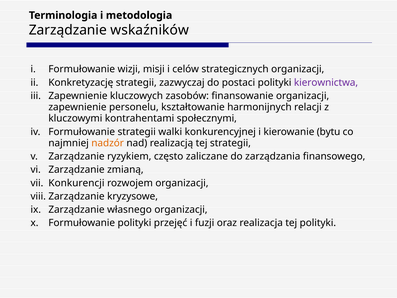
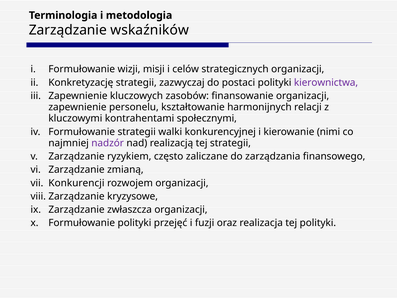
bytu: bytu -> nimi
nadzór colour: orange -> purple
własnego: własnego -> zwłaszcza
